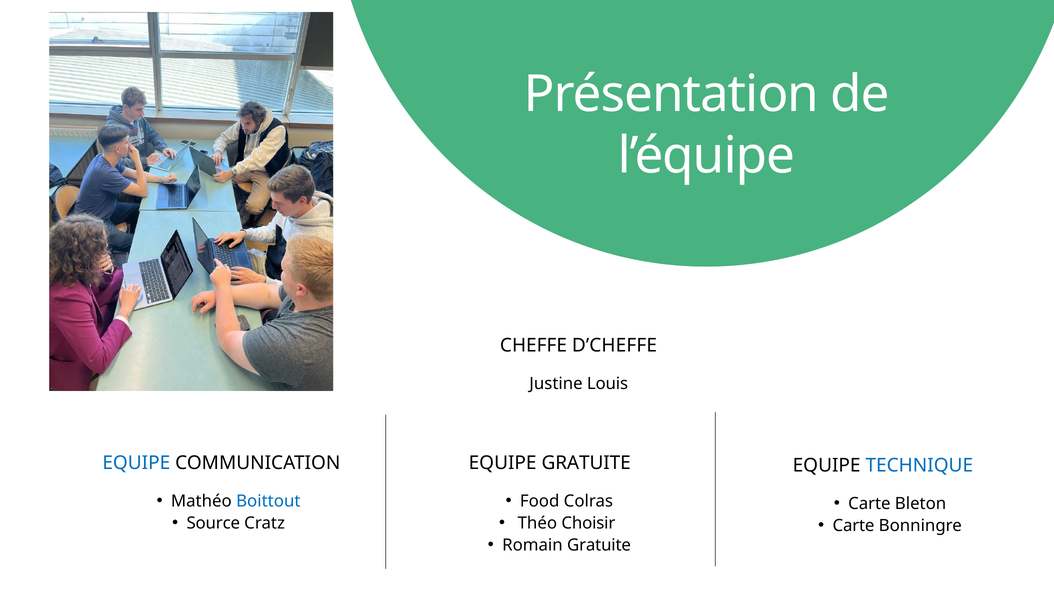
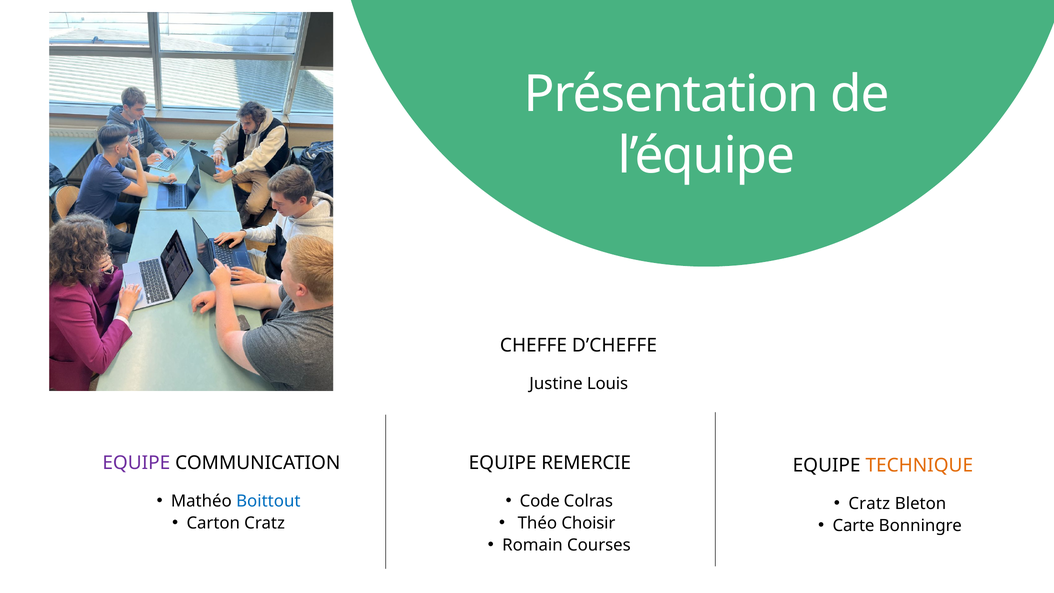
EQUIPE at (136, 463) colour: blue -> purple
EQUIPE GRATUITE: GRATUITE -> REMERCIE
TECHNIQUE colour: blue -> orange
Food: Food -> Code
Carte at (869, 504): Carte -> Cratz
Source: Source -> Carton
Romain Gratuite: Gratuite -> Courses
